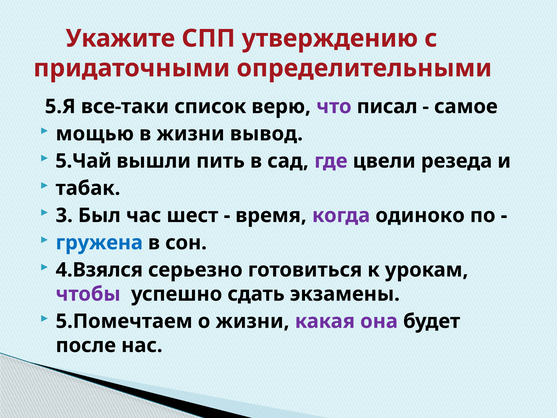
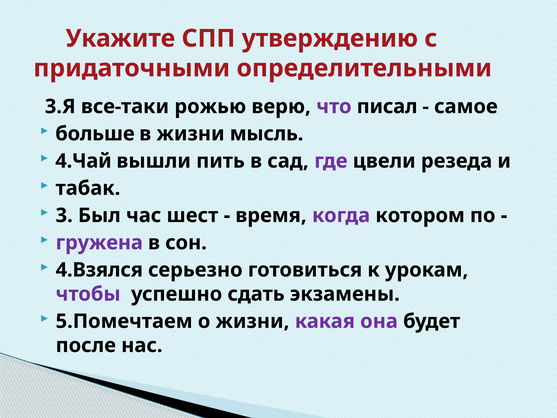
5.Я: 5.Я -> 3.Я
список: список -> рожью
мощью: мощью -> больше
вывод: вывод -> мысль
5.Чай: 5.Чай -> 4.Чай
одиноко: одиноко -> котором
гружена colour: blue -> purple
